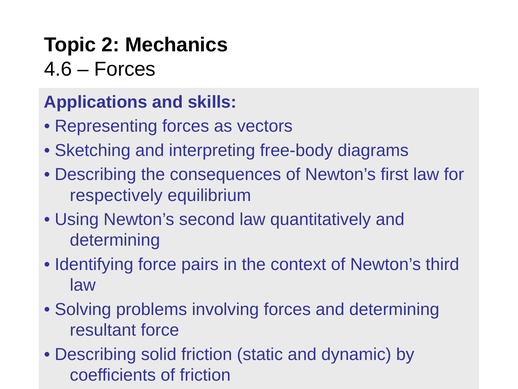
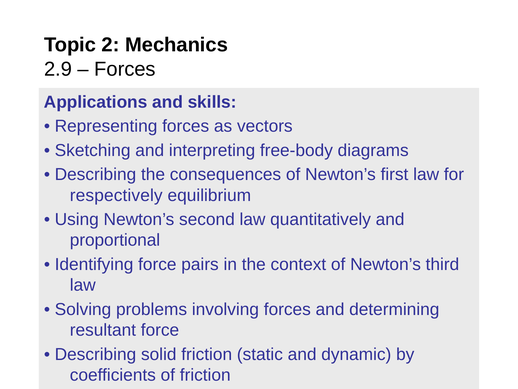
4.6: 4.6 -> 2.9
determining at (115, 240): determining -> proportional
